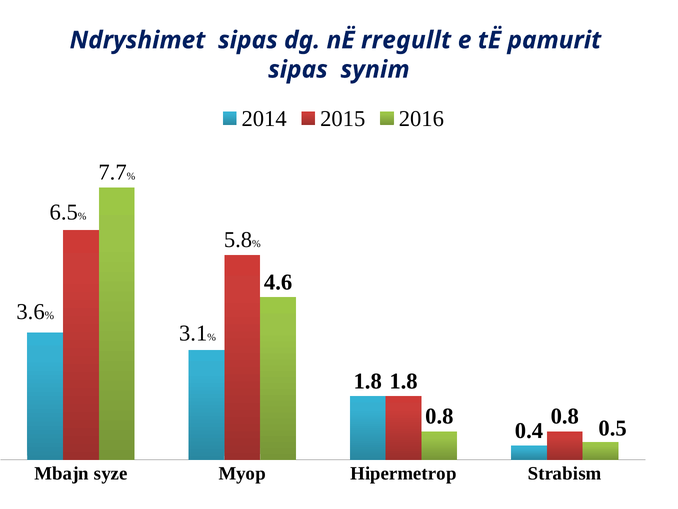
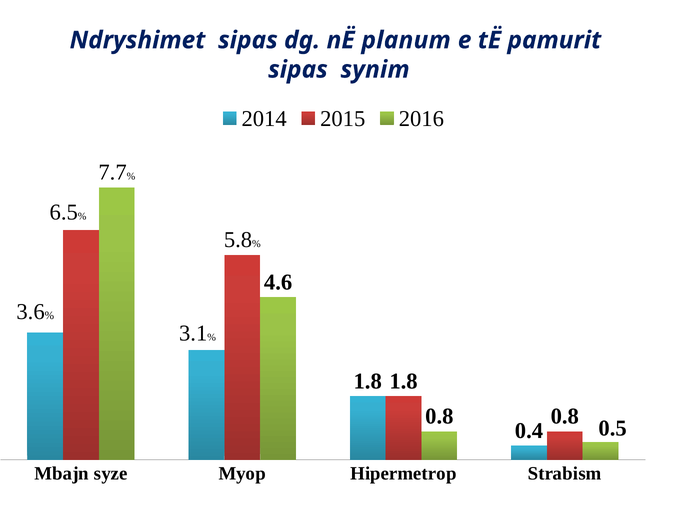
rregullt: rregullt -> planum
